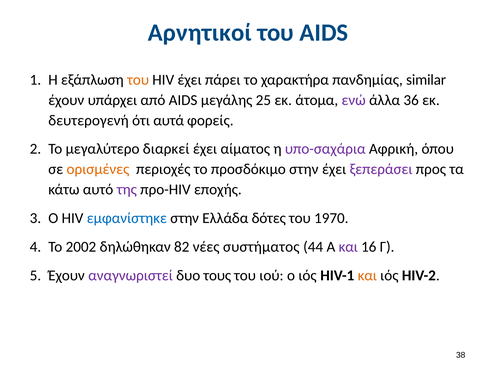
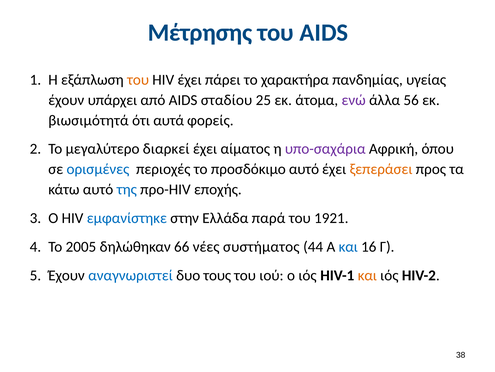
Αρνητικοί: Αρνητικοί -> Μέτρησης
similar: similar -> υγείας
μεγάλης: μεγάλης -> σταδίου
36: 36 -> 56
δευτερογενή: δευτερογενή -> βιωσιμότητά
ορισμένες colour: orange -> blue
προσδόκιμο στην: στην -> αυτό
ξεπεράσει colour: purple -> orange
της colour: purple -> blue
δότες: δότες -> παρά
1970: 1970 -> 1921
2002: 2002 -> 2005
82: 82 -> 66
και at (348, 246) colour: purple -> blue
αναγνωριστεί colour: purple -> blue
